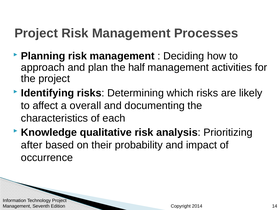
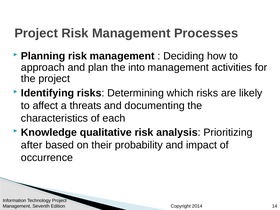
half: half -> into
overall: overall -> threats
